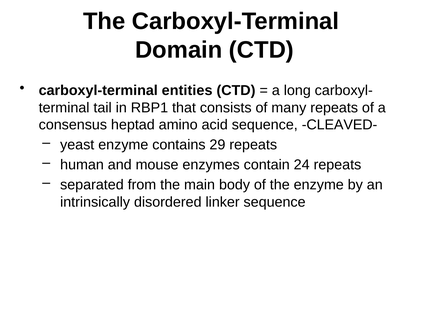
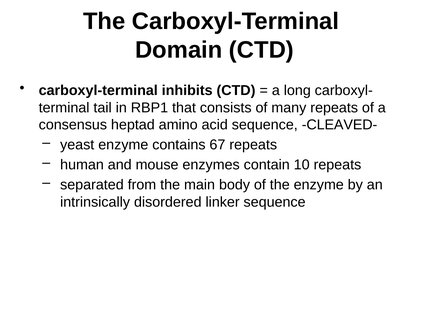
entities: entities -> inhibits
29: 29 -> 67
24: 24 -> 10
